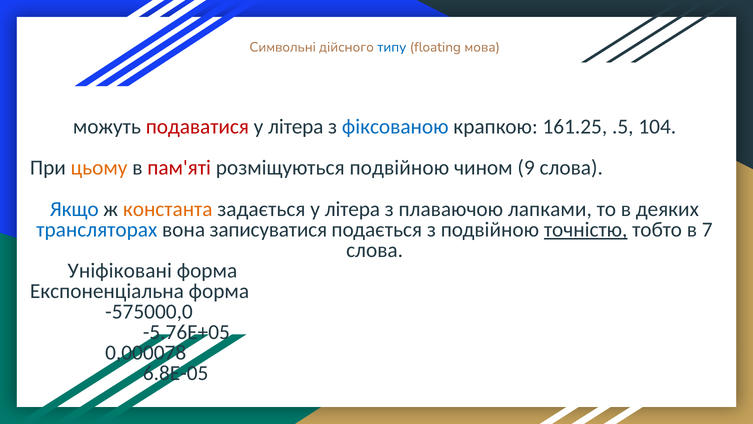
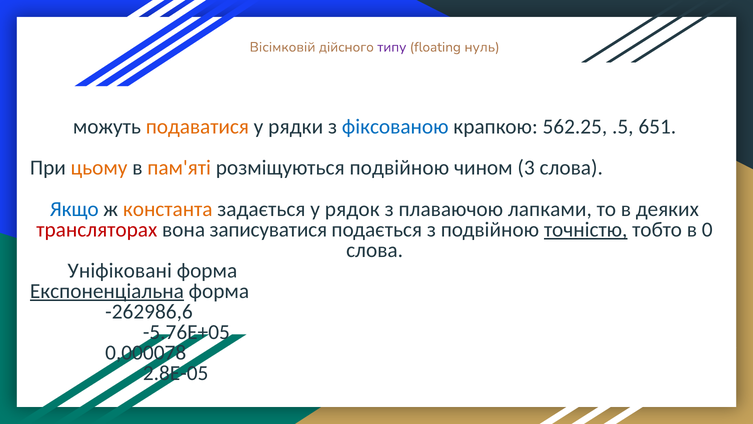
Символьні: Символьні -> Вісімковій
типу colour: blue -> purple
мова: мова -> нуль
подаватися colour: red -> orange
літера at (296, 127): літера -> рядки
161.25: 161.25 -> 562.25
104: 104 -> 651
пам'яті colour: red -> orange
9: 9 -> 3
задається у літера: літера -> рядок
трансляторах colour: blue -> red
7: 7 -> 0
Експоненціальна underline: none -> present
-575000,0: -575000,0 -> -262986,6
6.8Е-05: 6.8Е-05 -> 2.8Е-05
